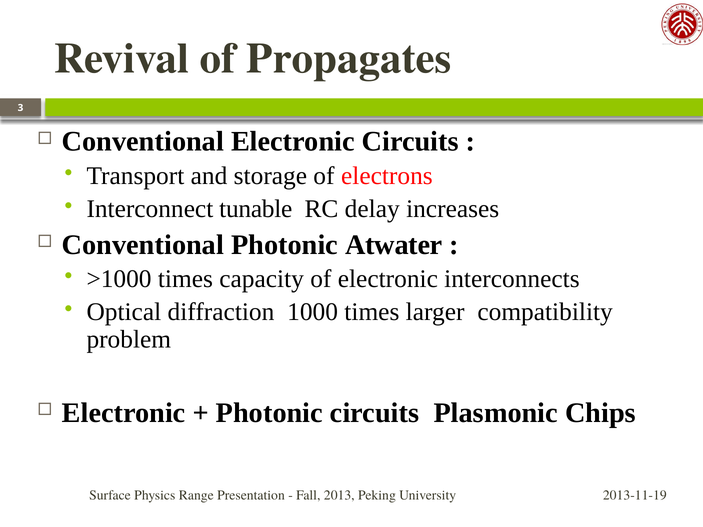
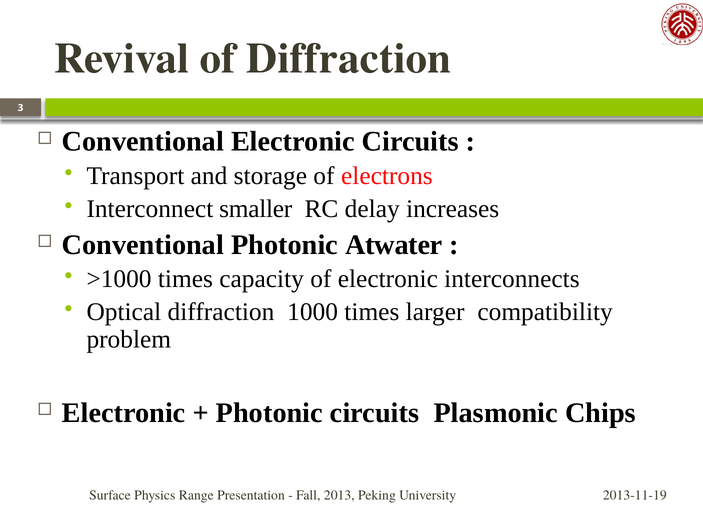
of Propagates: Propagates -> Diffraction
tunable: tunable -> smaller
